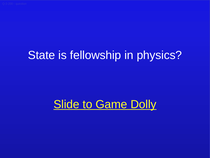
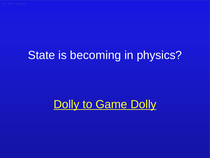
fellowship: fellowship -> becoming
Slide at (66, 104): Slide -> Dolly
